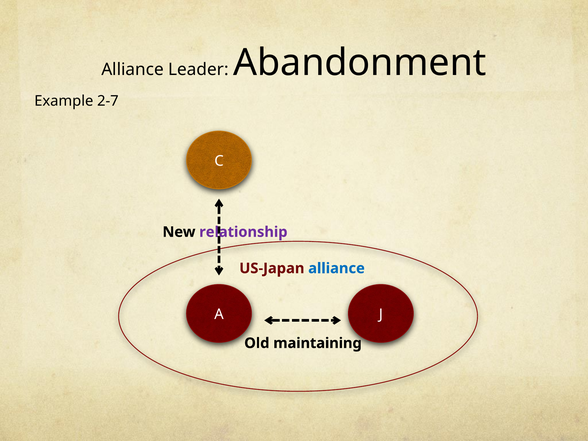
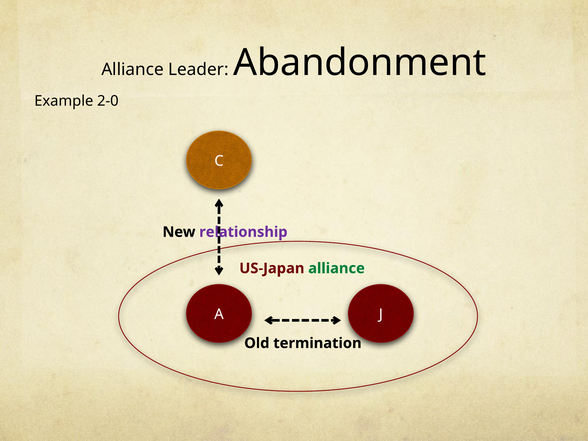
2-7: 2-7 -> 2-0
alliance at (337, 268) colour: blue -> green
maintaining: maintaining -> termination
